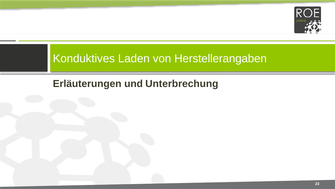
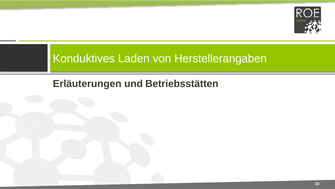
Unterbrechung: Unterbrechung -> Betriebsstätten
